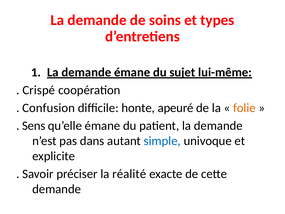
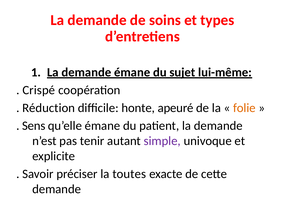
Confusion: Confusion -> Réduction
dans: dans -> tenir
simple colour: blue -> purple
réalité: réalité -> toutes
